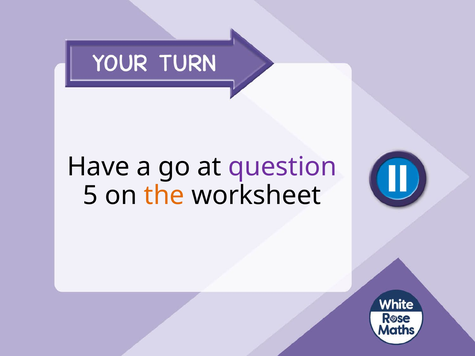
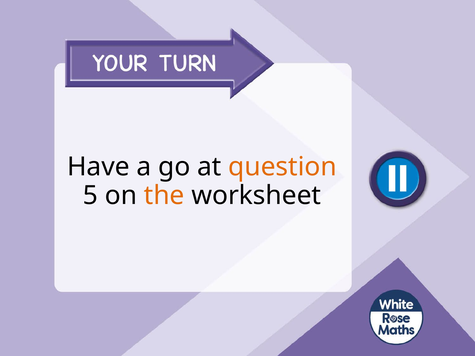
question colour: purple -> orange
